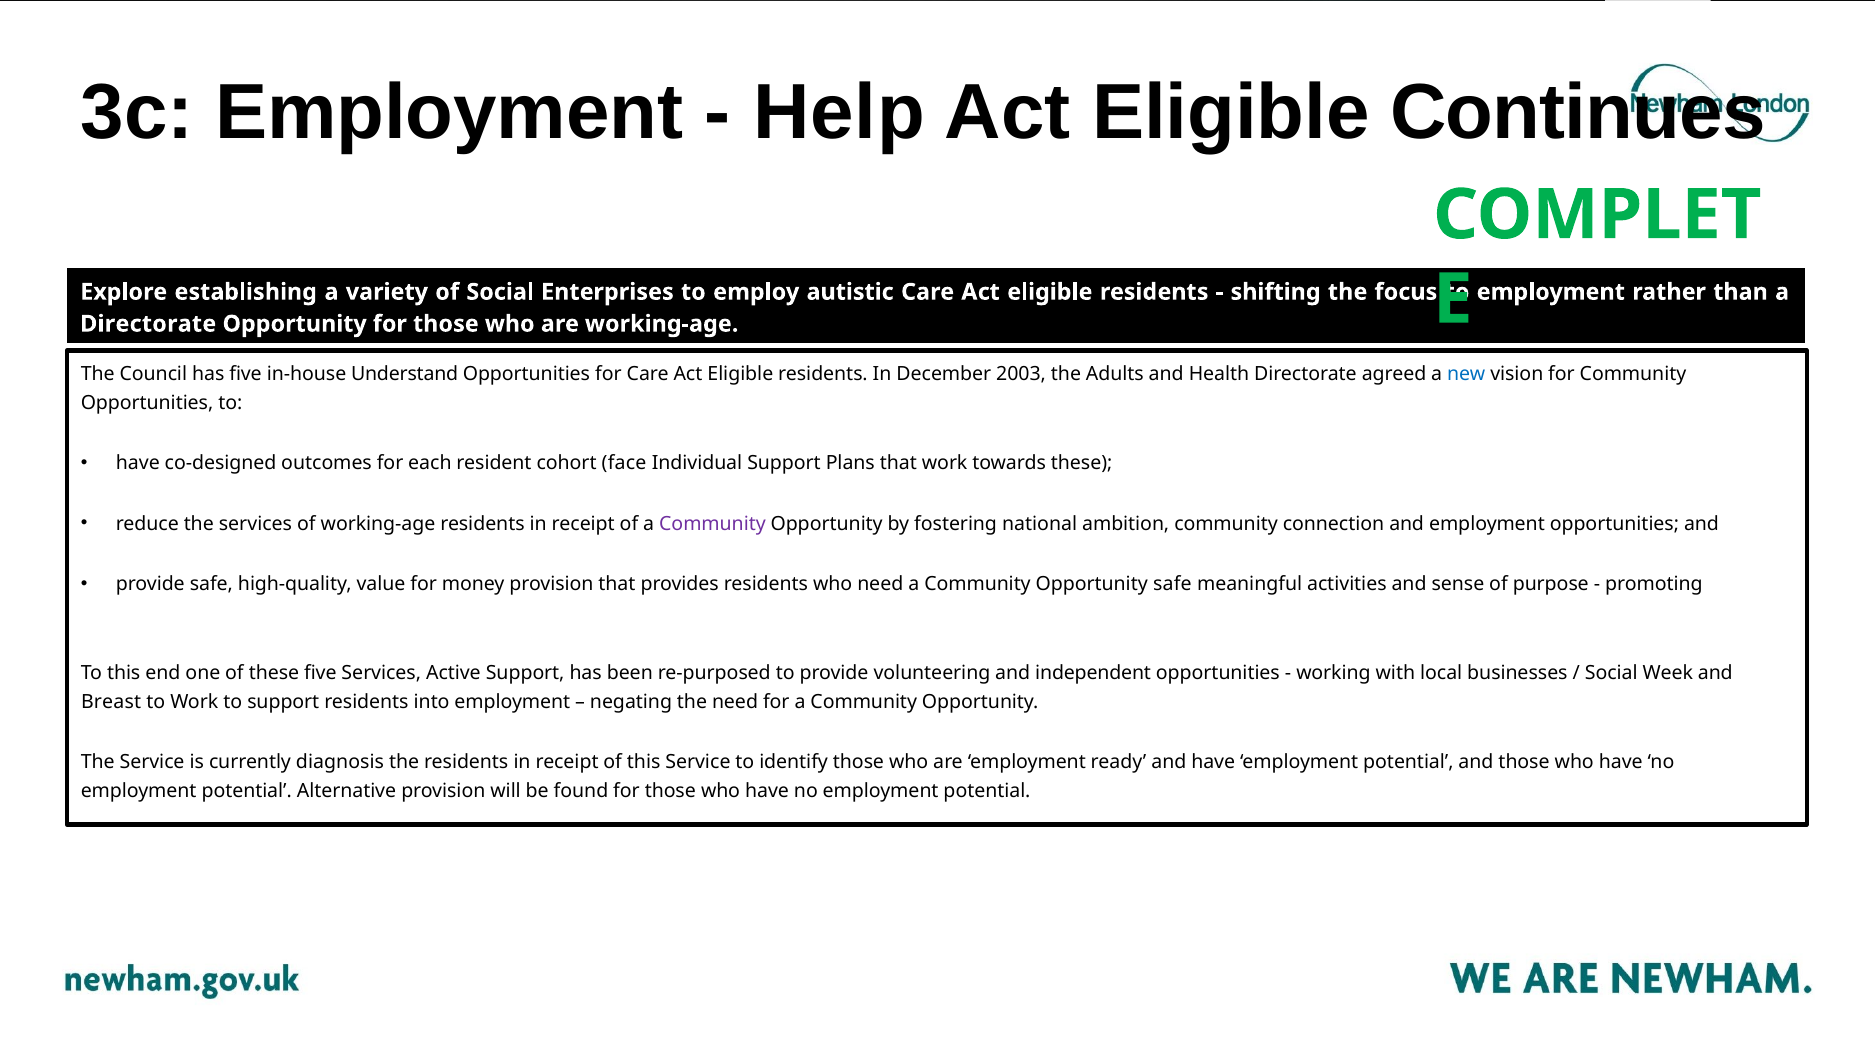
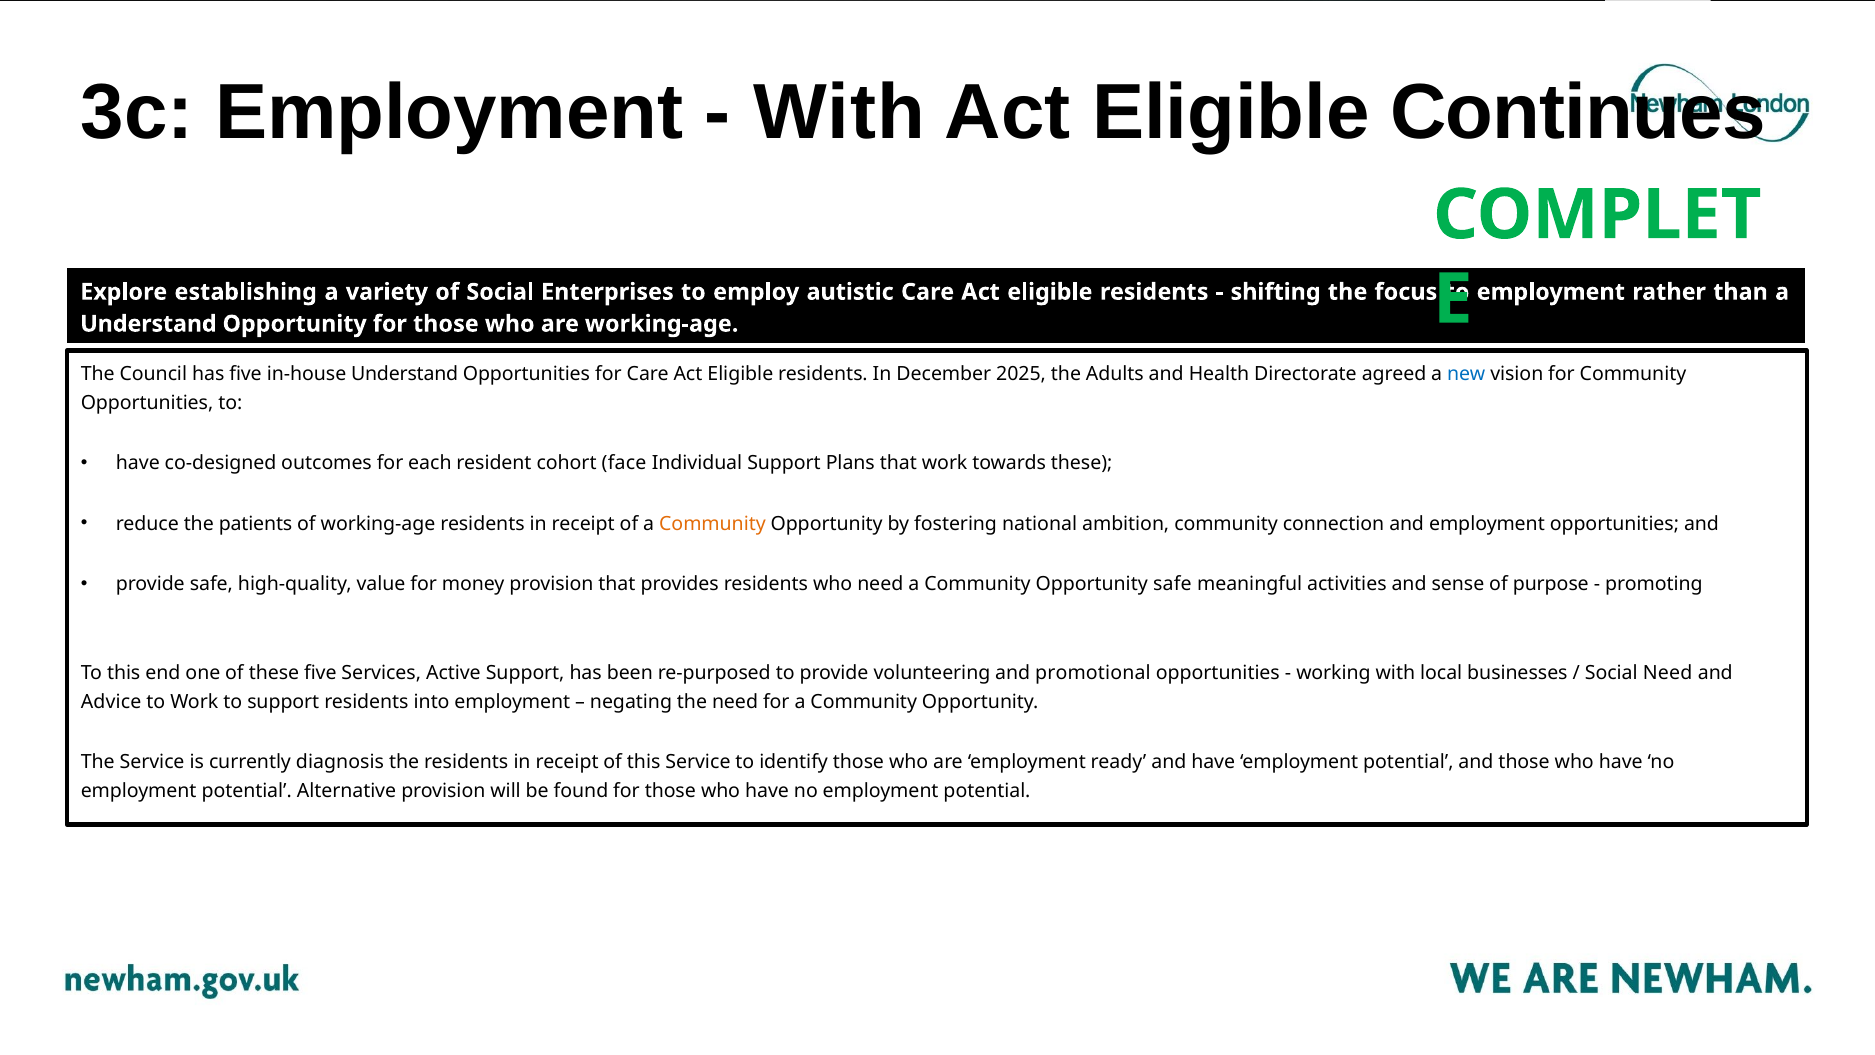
Help at (839, 113): Help -> With
Directorate at (148, 324): Directorate -> Understand
2003: 2003 -> 2025
the services: services -> patients
Community at (712, 523) colour: purple -> orange
independent: independent -> promotional
Social Week: Week -> Need
Breast: Breast -> Advice
